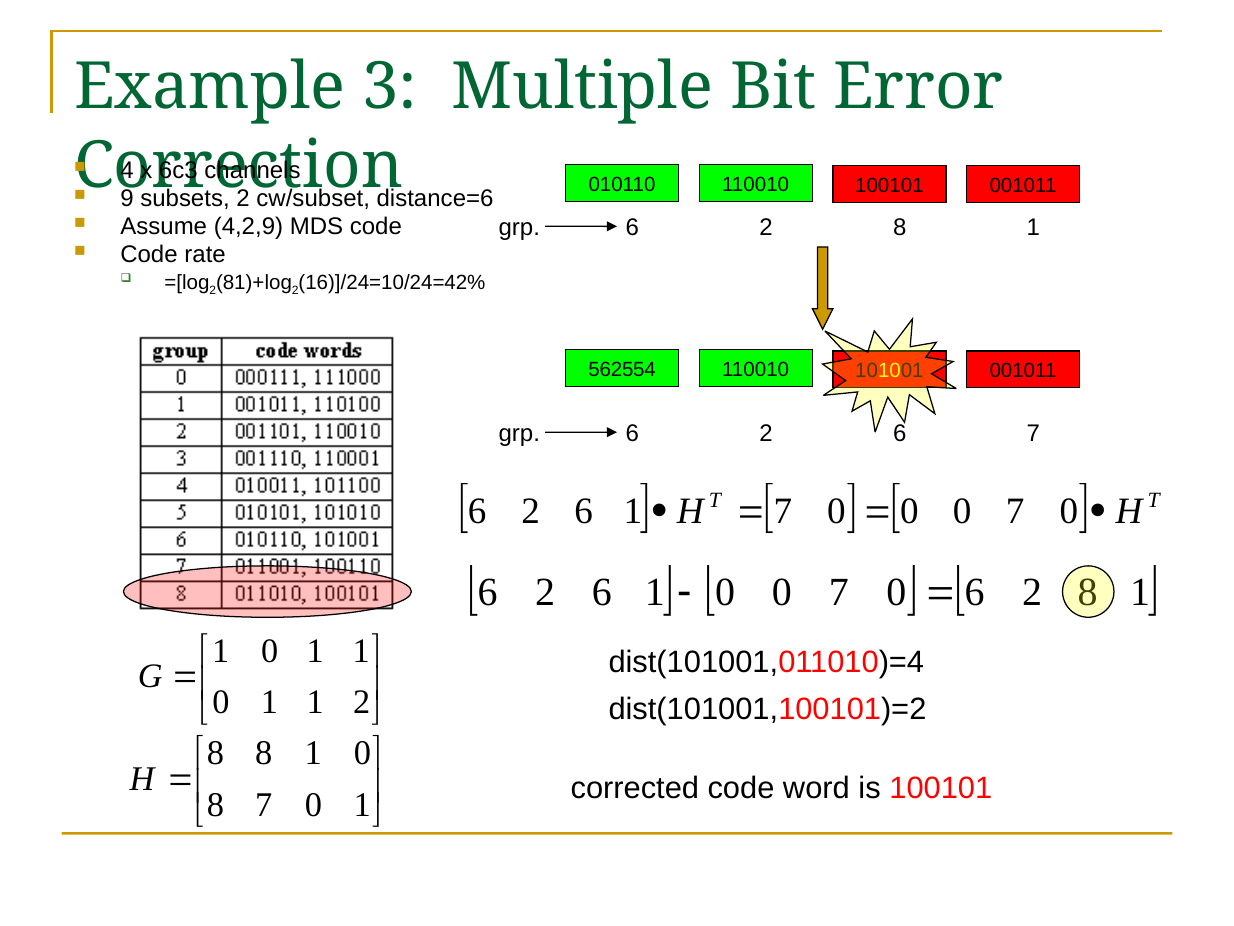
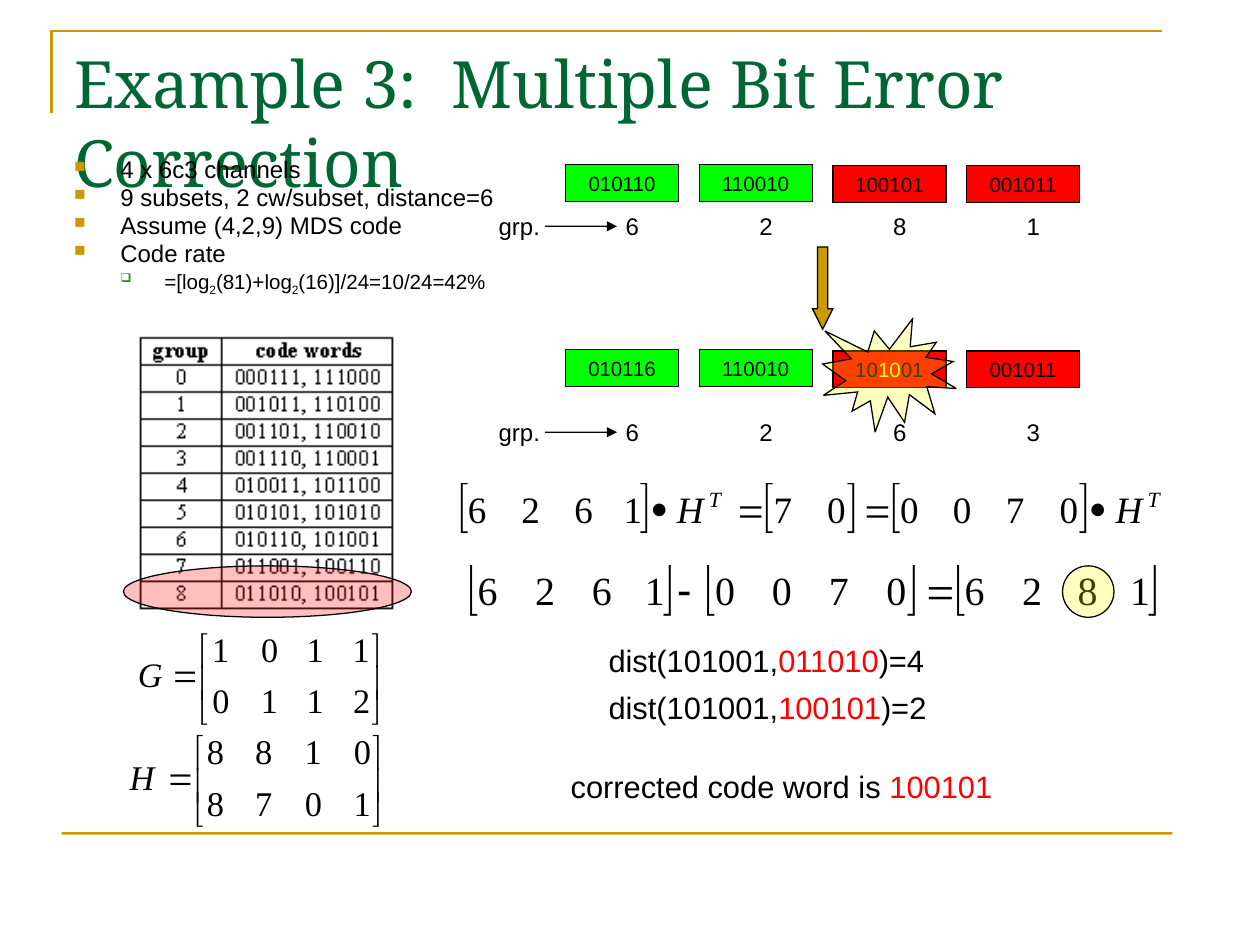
562554: 562554 -> 010116
6 7: 7 -> 3
